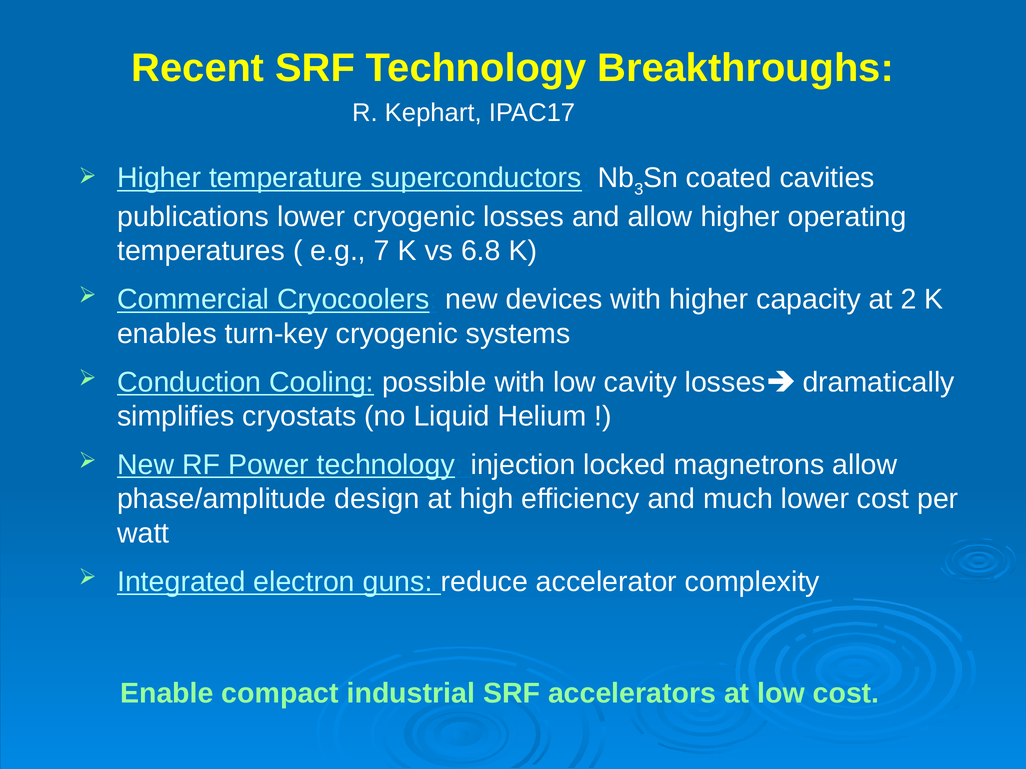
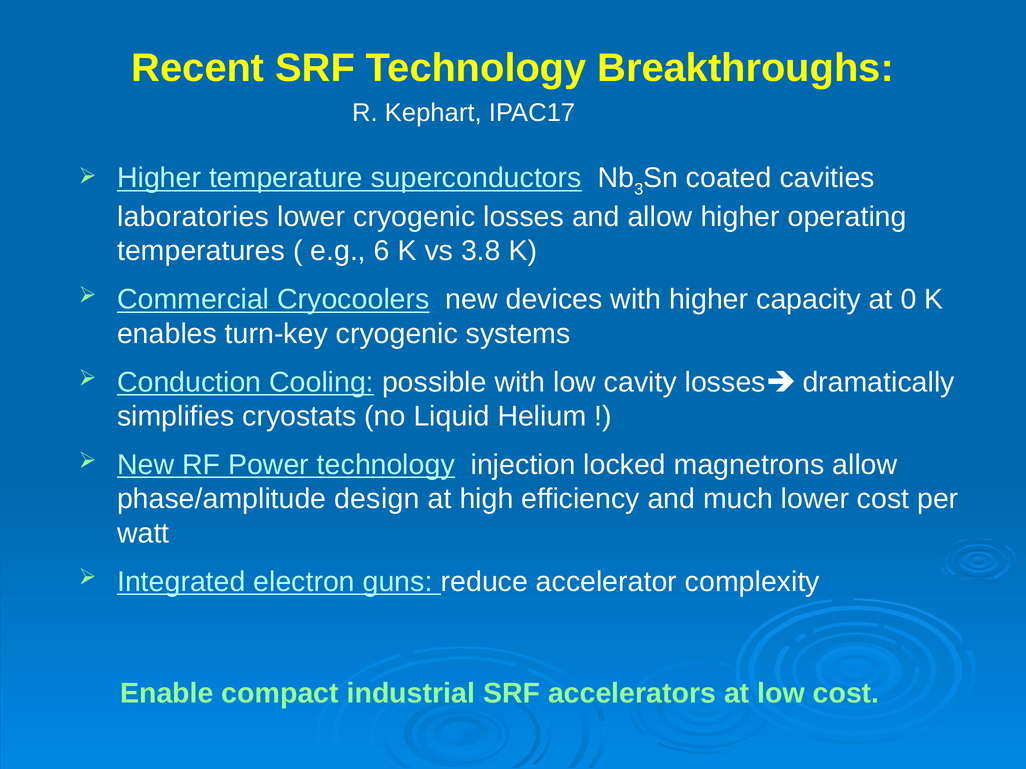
publications: publications -> laboratories
7: 7 -> 6
6.8: 6.8 -> 3.8
2: 2 -> 0
